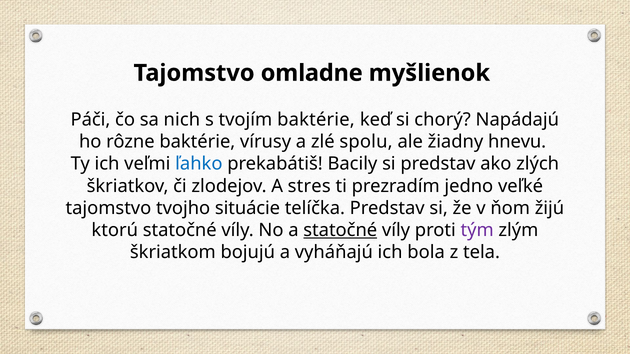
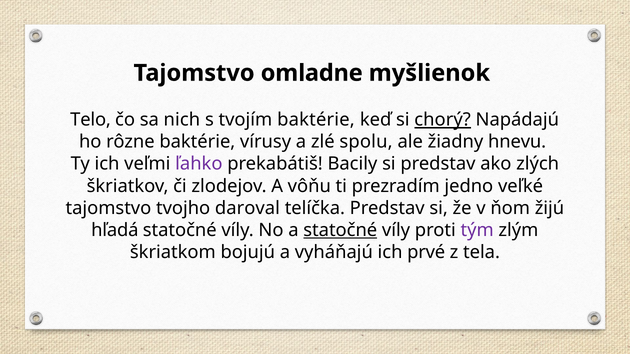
Páči: Páči -> Telo
chorý underline: none -> present
ľahko colour: blue -> purple
stres: stres -> vôňu
situácie: situácie -> daroval
ktorú: ktorú -> hľadá
bola: bola -> prvé
